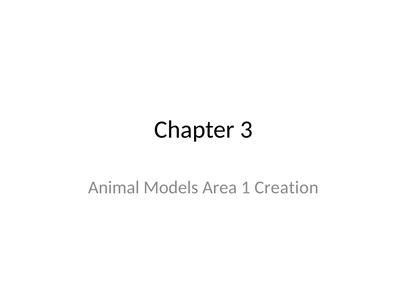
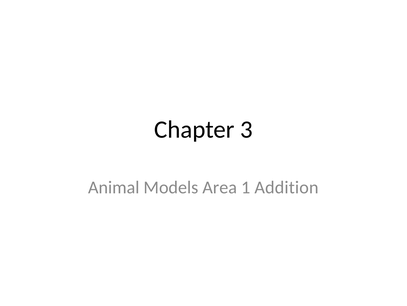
Creation: Creation -> Addition
